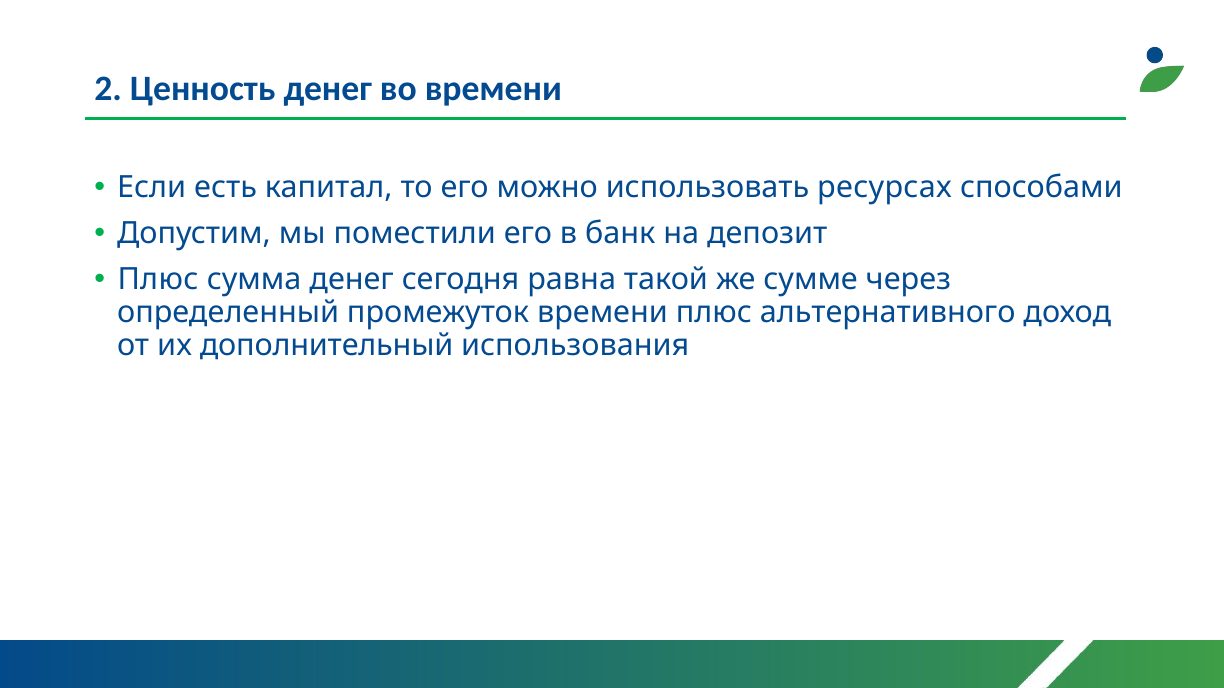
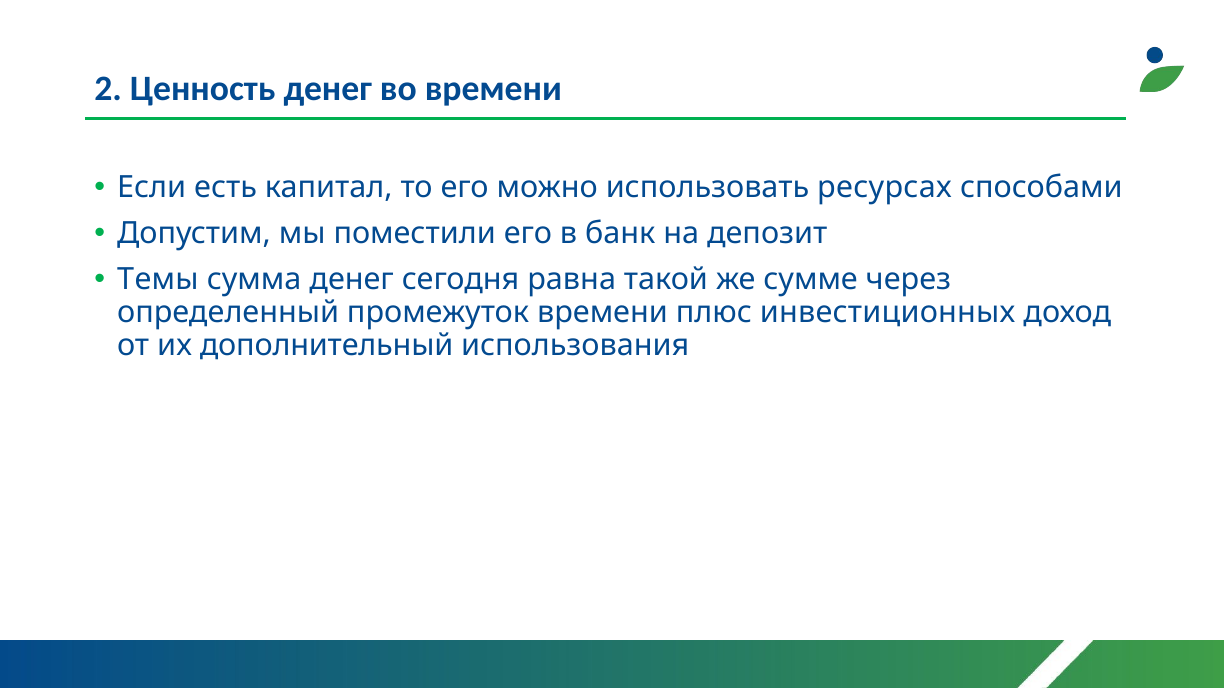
Плюс at (158, 280): Плюс -> Темы
альтернативного: альтернативного -> инвестиционных
